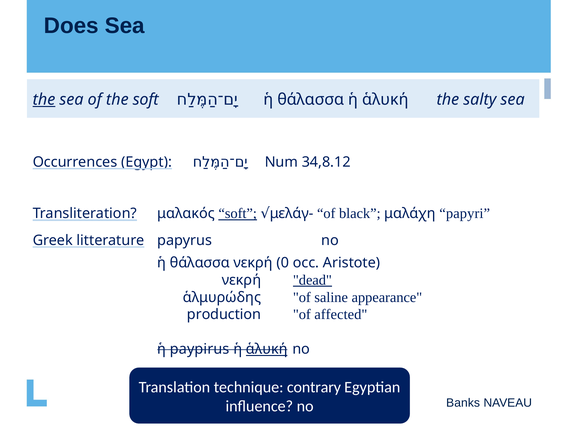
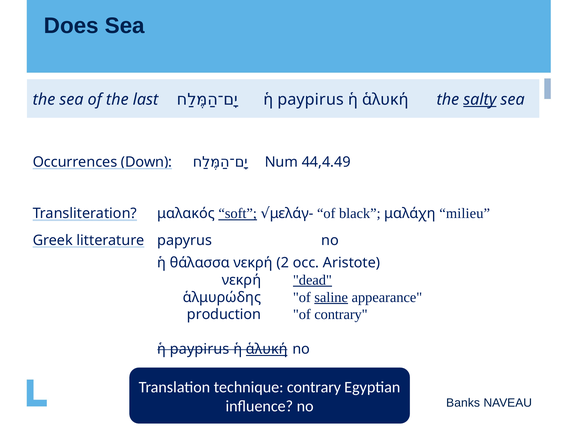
the at (44, 100) underline: present -> none
the soft: soft -> last
θάλασσα at (311, 100): θάλασσα -> paypirus
salty underline: none -> present
Egypt: Egypt -> Down
34,8.12: 34,8.12 -> 44,4.49
papyri: papyri -> milieu
0: 0 -> 2
saline underline: none -> present
of affected: affected -> contrary
